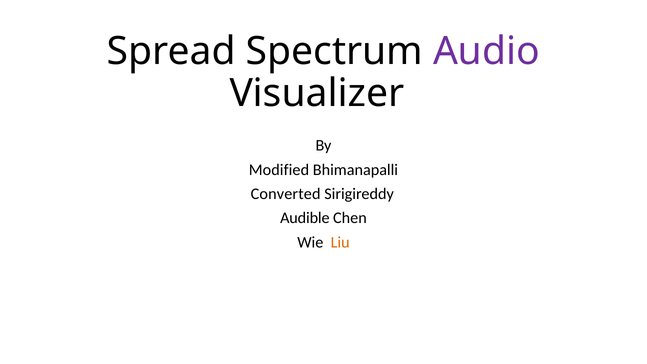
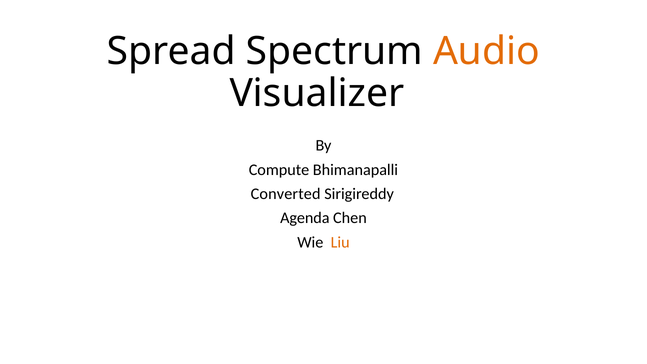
Audio colour: purple -> orange
Modified: Modified -> Compute
Audible: Audible -> Agenda
